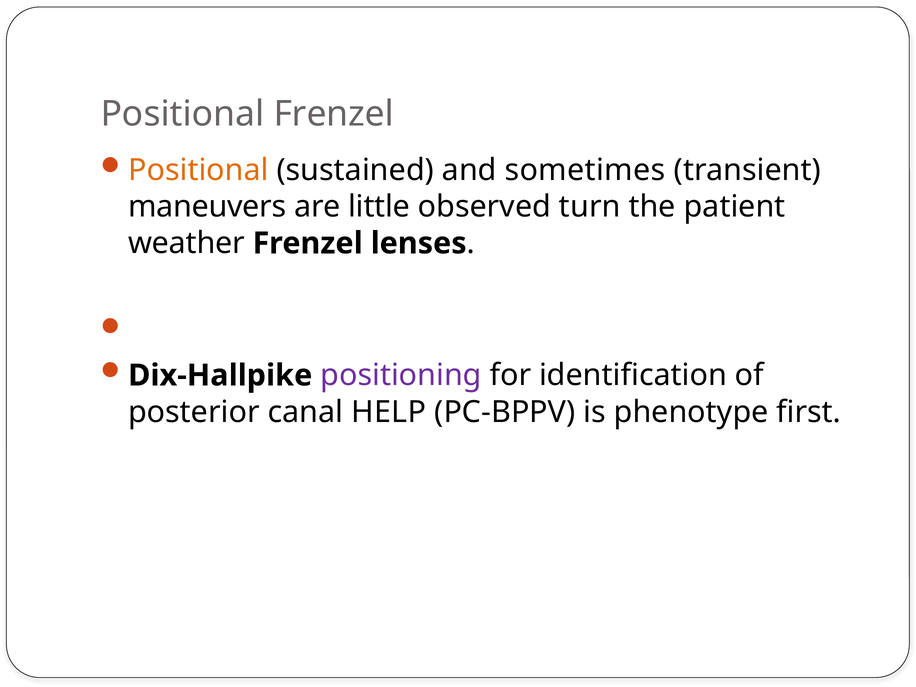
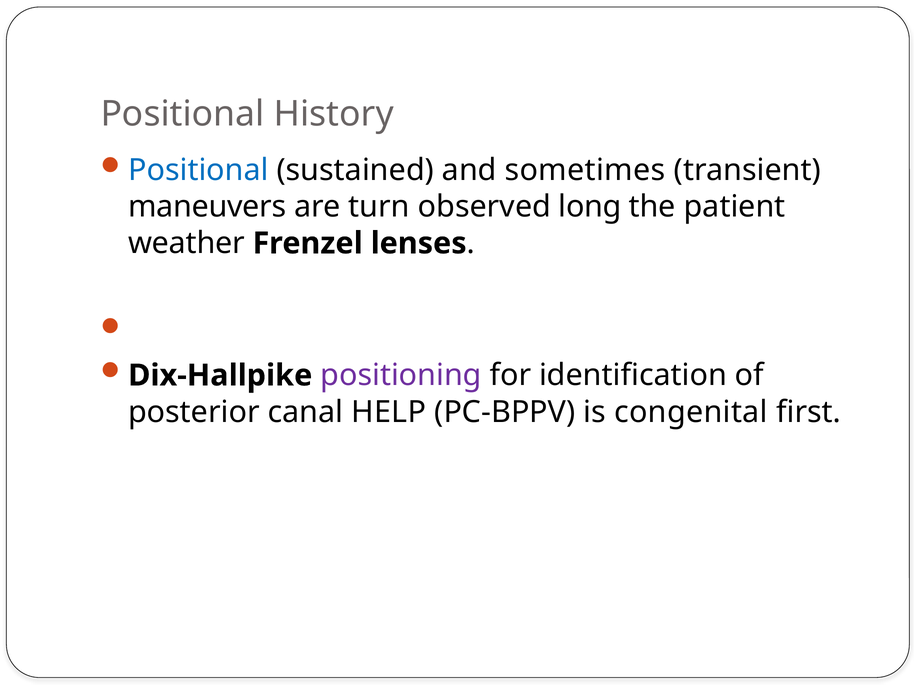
Positional Frenzel: Frenzel -> History
Positional at (198, 170) colour: orange -> blue
little: little -> turn
turn: turn -> long
phenotype: phenotype -> congenital
